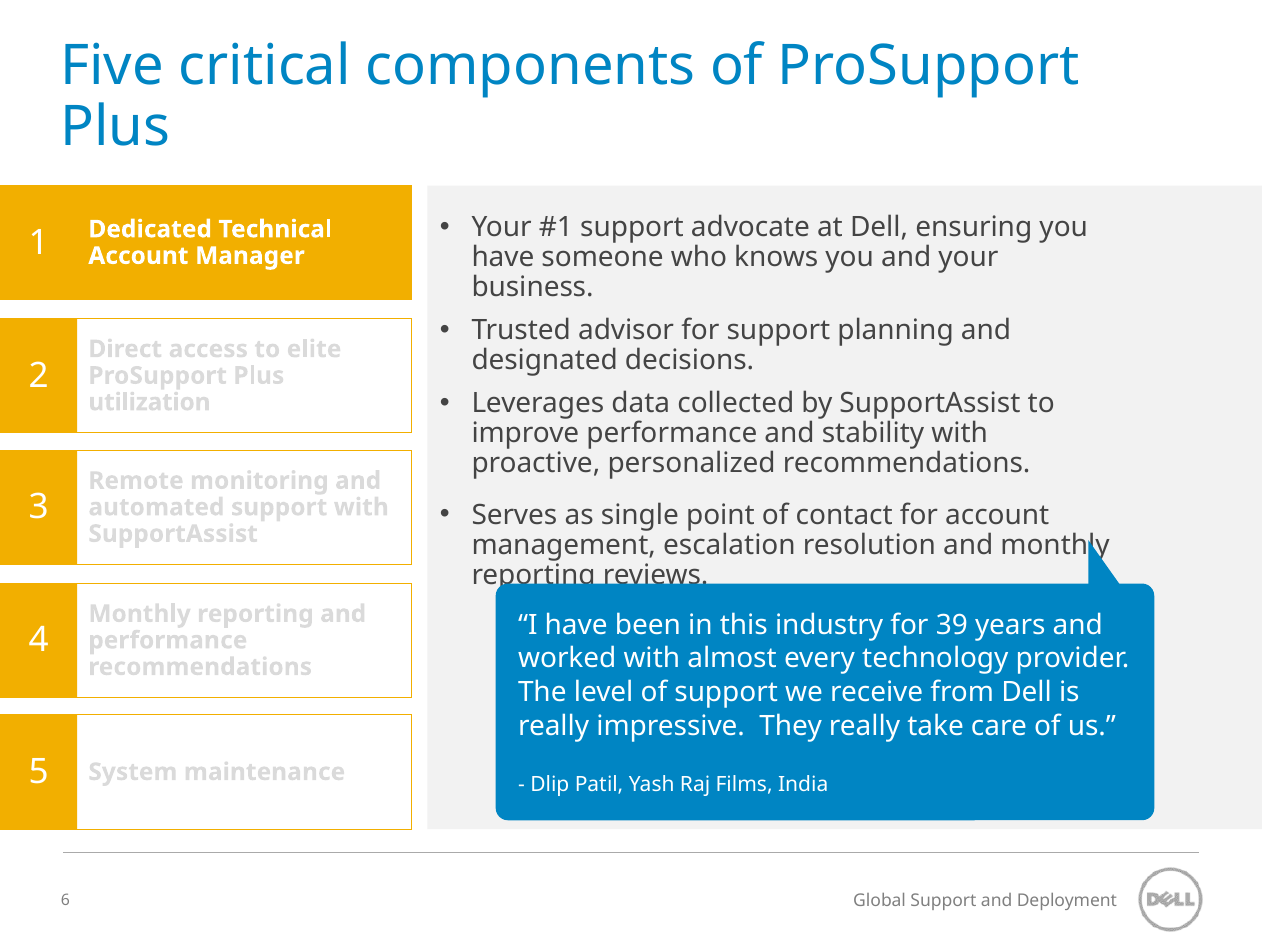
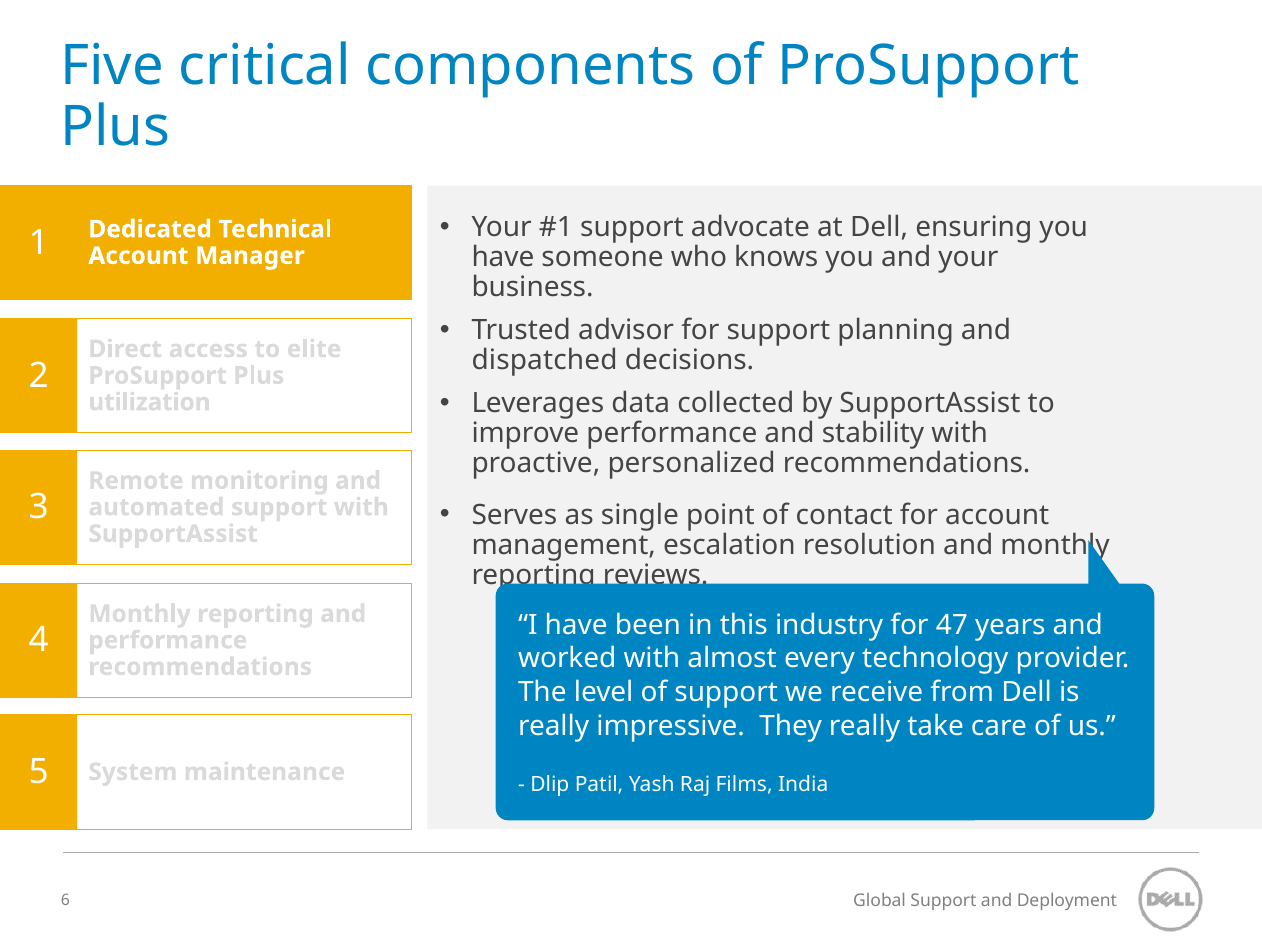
designated: designated -> dispatched
39: 39 -> 47
